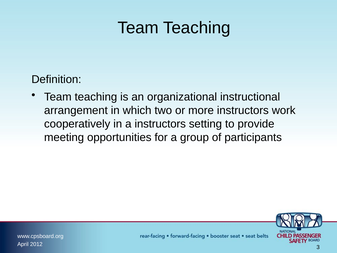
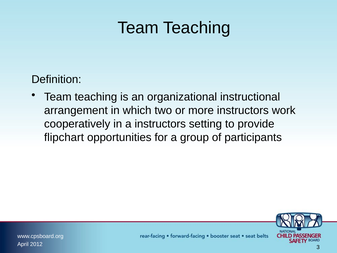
meeting: meeting -> flipchart
